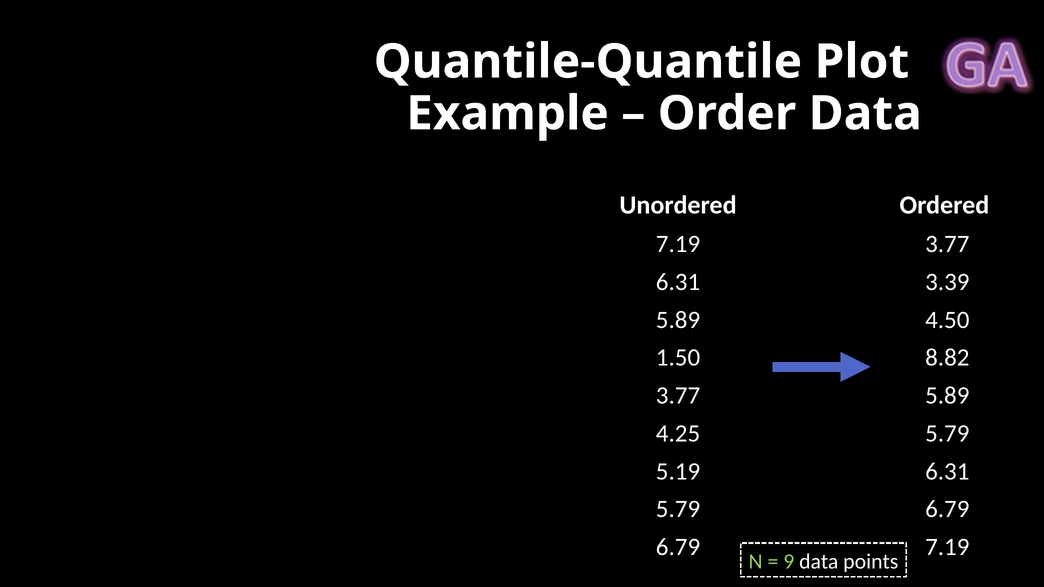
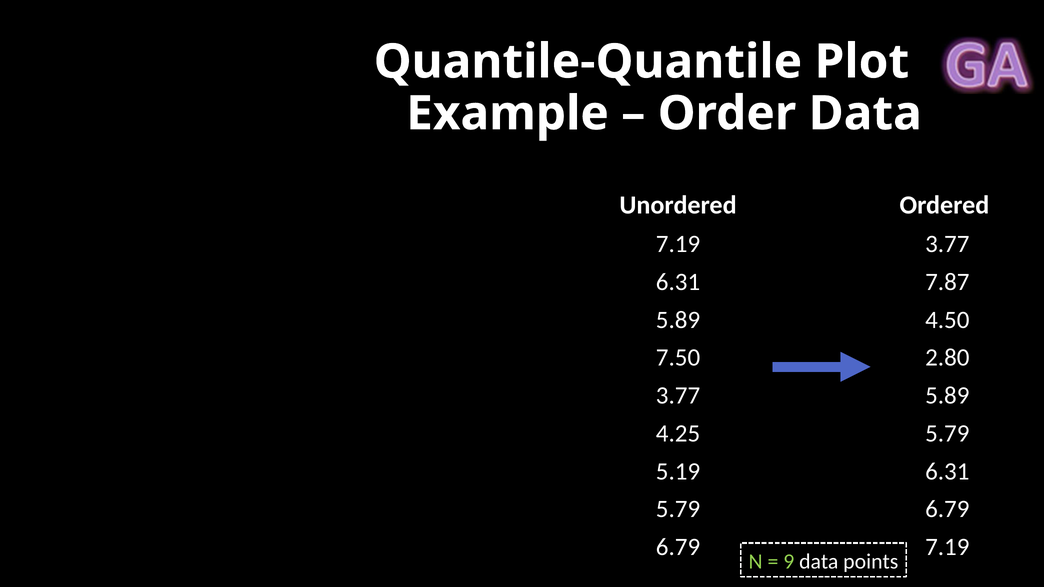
3.39: 3.39 -> 7.87
1.50: 1.50 -> 7.50
8.82: 8.82 -> 2.80
